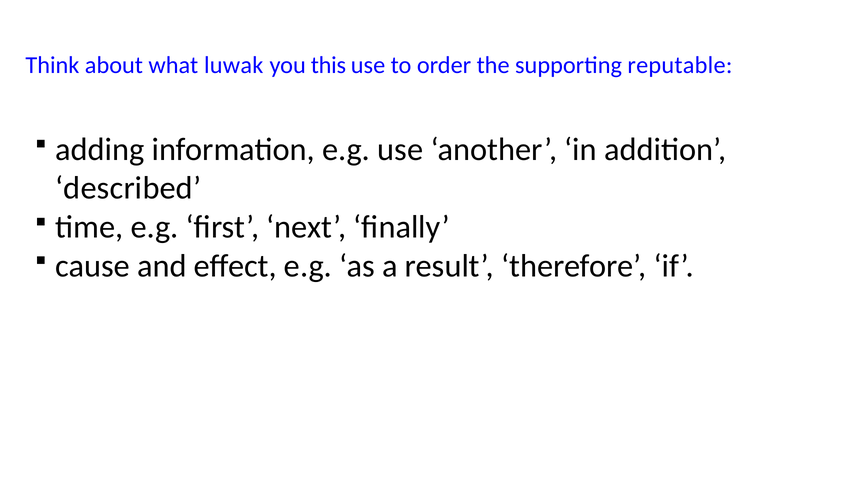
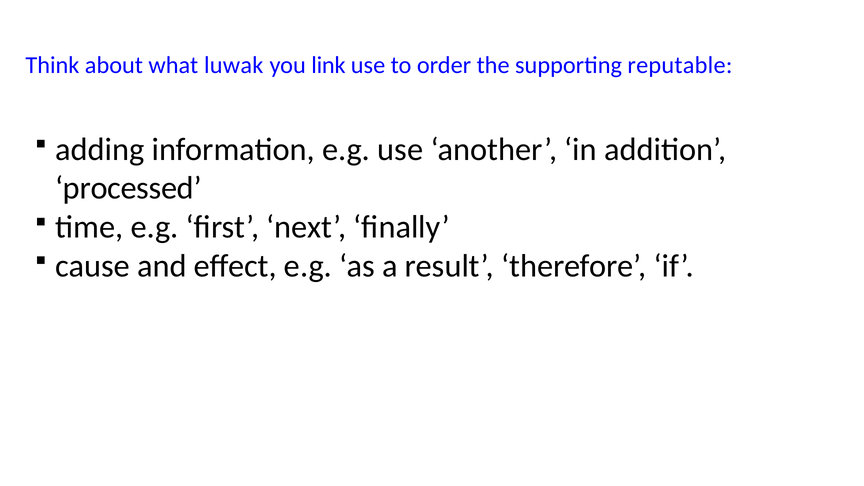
this: this -> link
described: described -> processed
